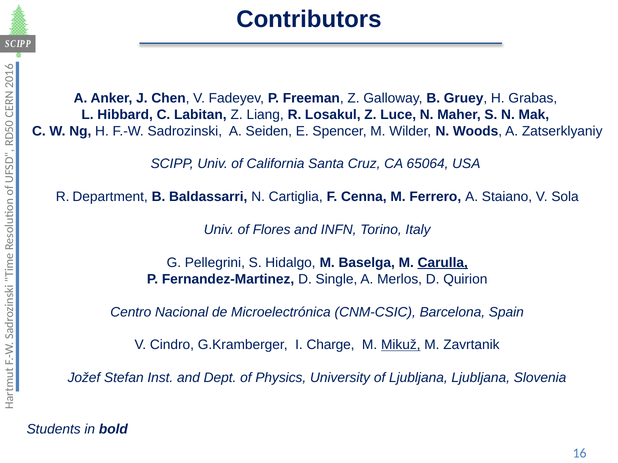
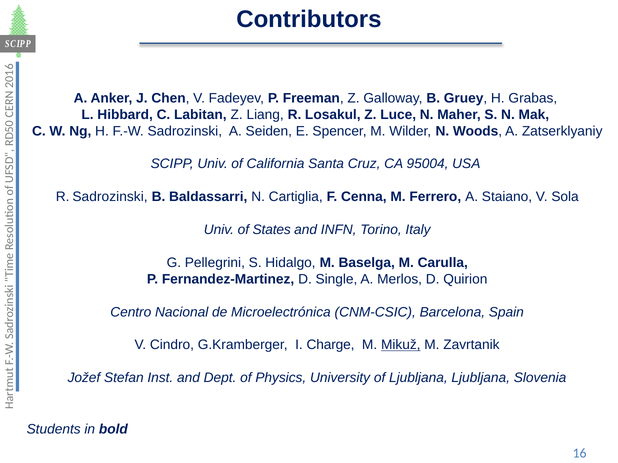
65064: 65064 -> 95004
R Department: Department -> Sadrozinski
Flores: Flores -> States
Carulla underline: present -> none
